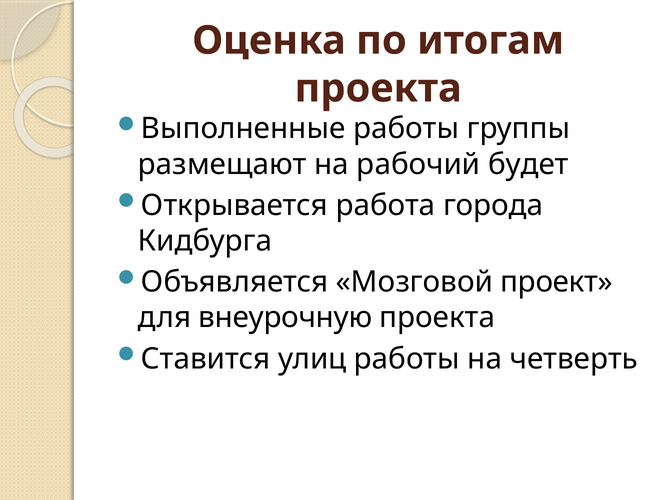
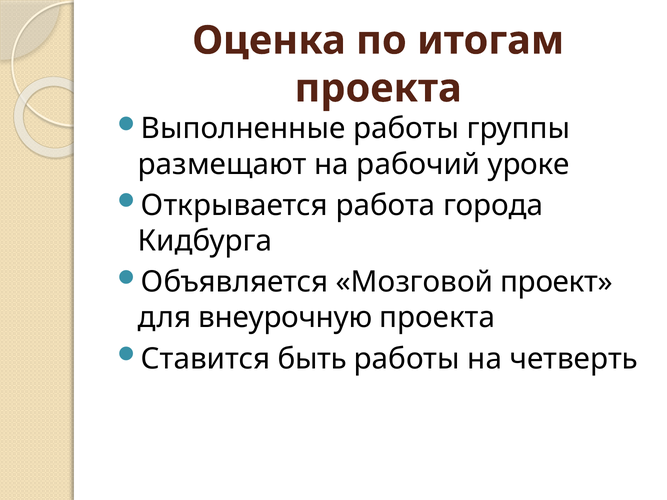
будет: будет -> уроке
улиц: улиц -> быть
